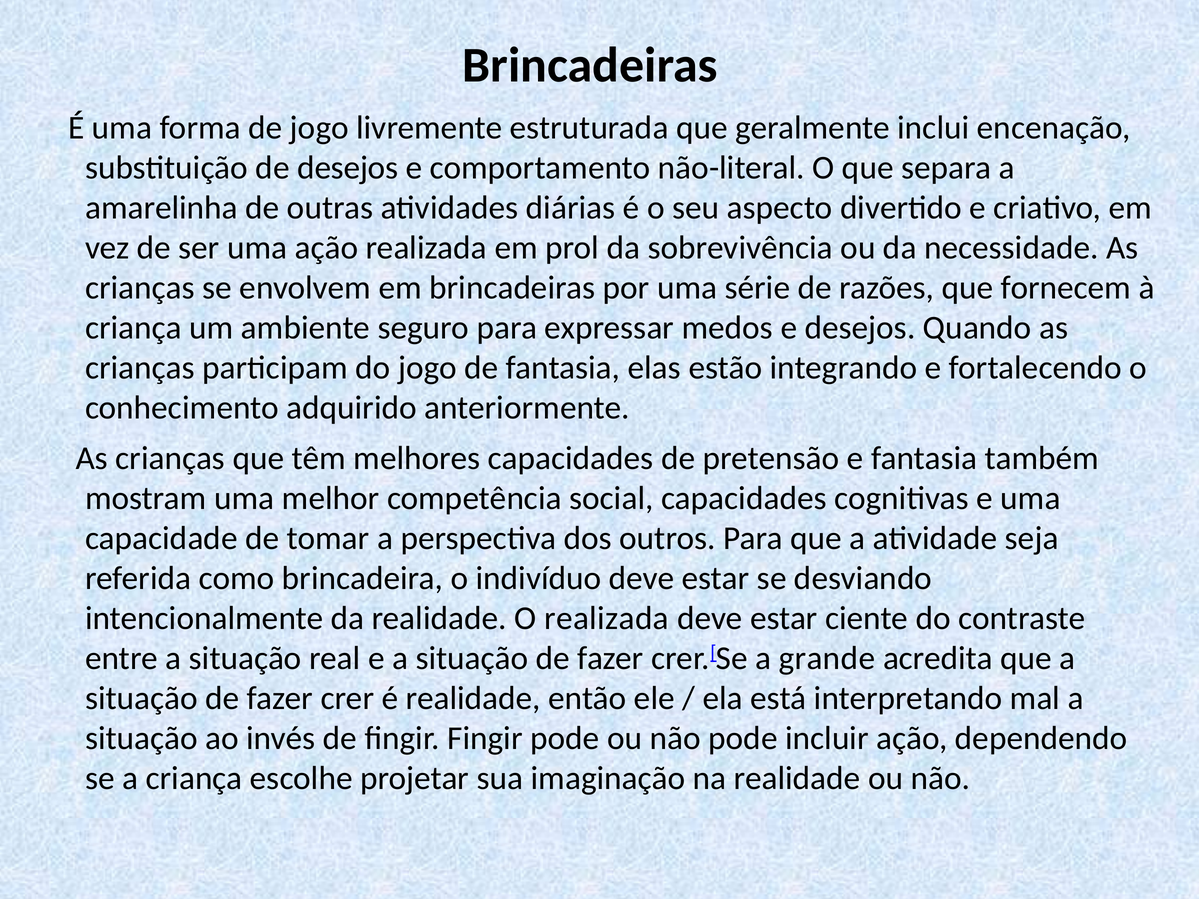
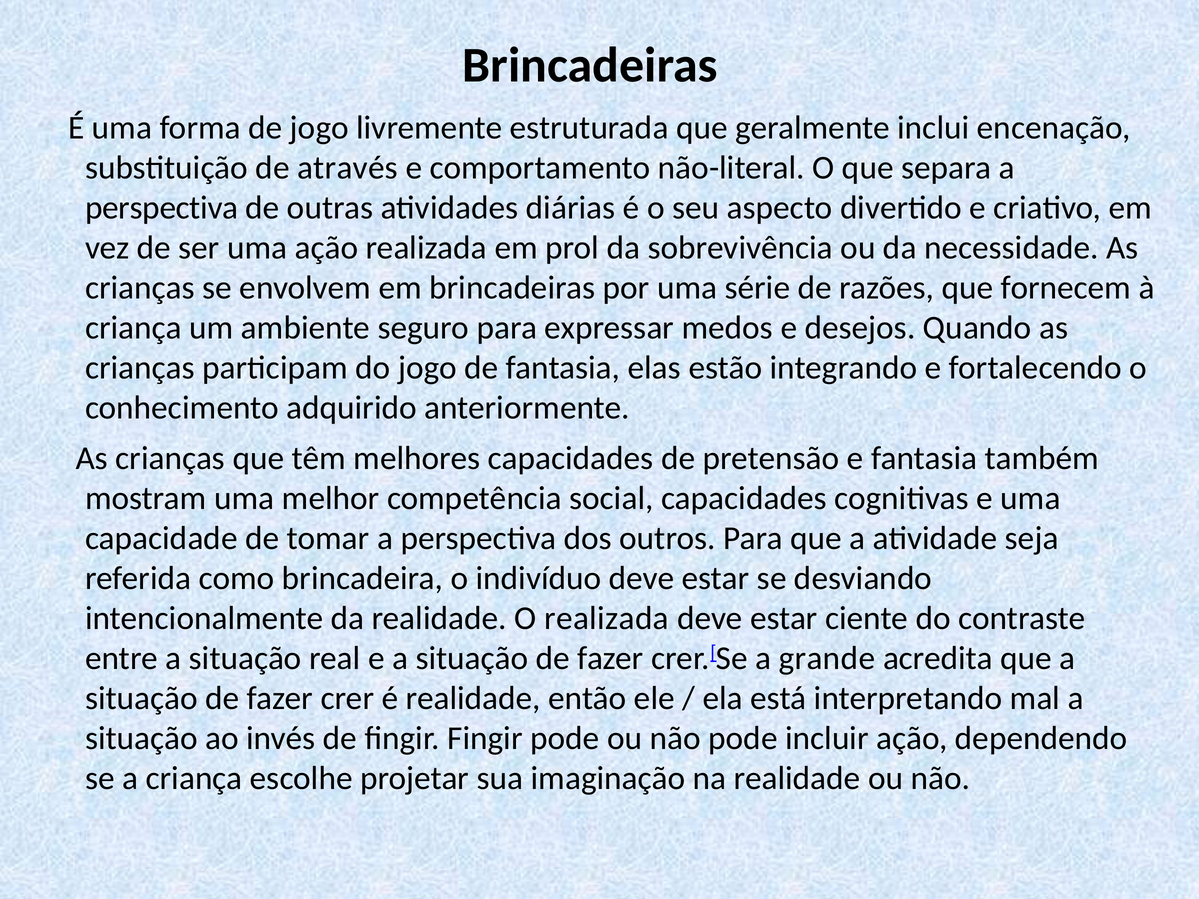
de desejos: desejos -> através
amarelinha at (161, 208): amarelinha -> perspectiva
